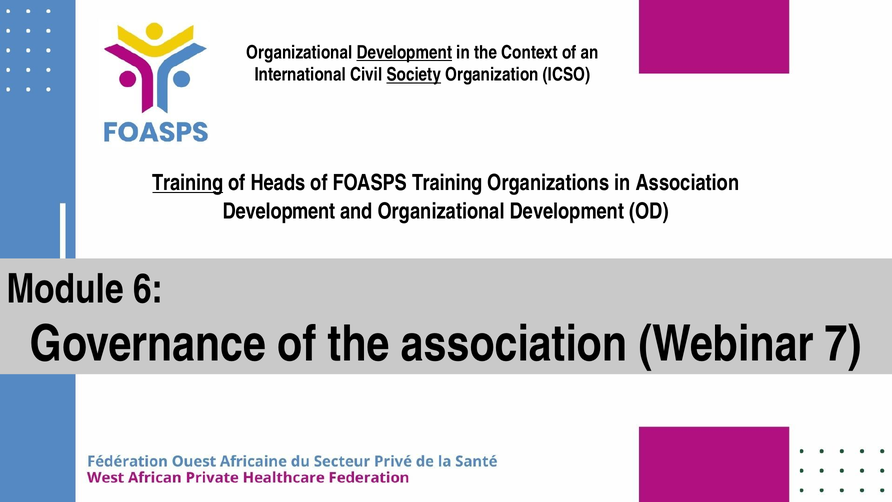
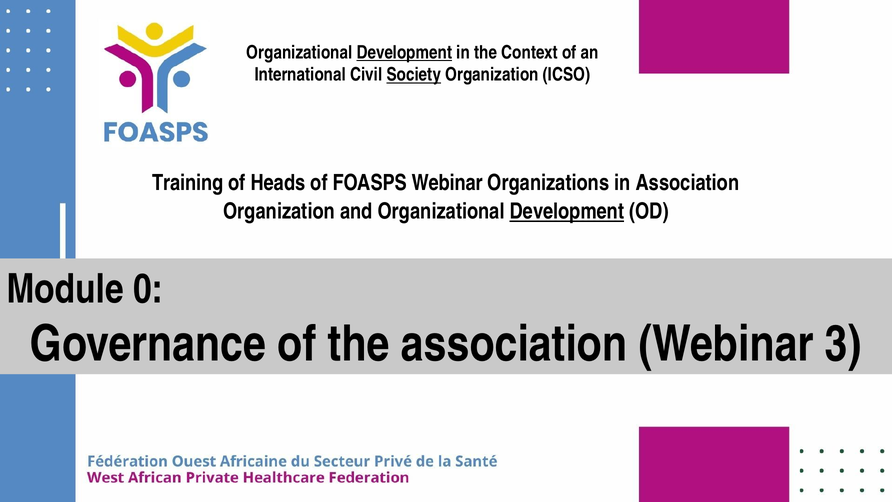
Training at (188, 183) underline: present -> none
FOASPS Training: Training -> Webinar
Development at (279, 212): Development -> Organization
Development at (567, 212) underline: none -> present
6: 6 -> 0
7: 7 -> 3
